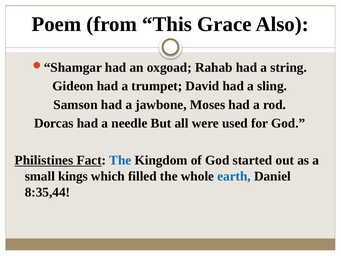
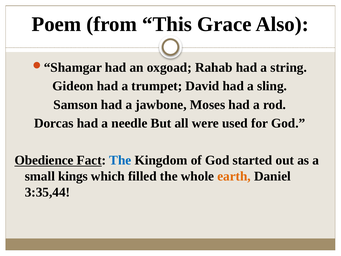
Philistines: Philistines -> Obedience
earth colour: blue -> orange
8:35,44: 8:35,44 -> 3:35,44
